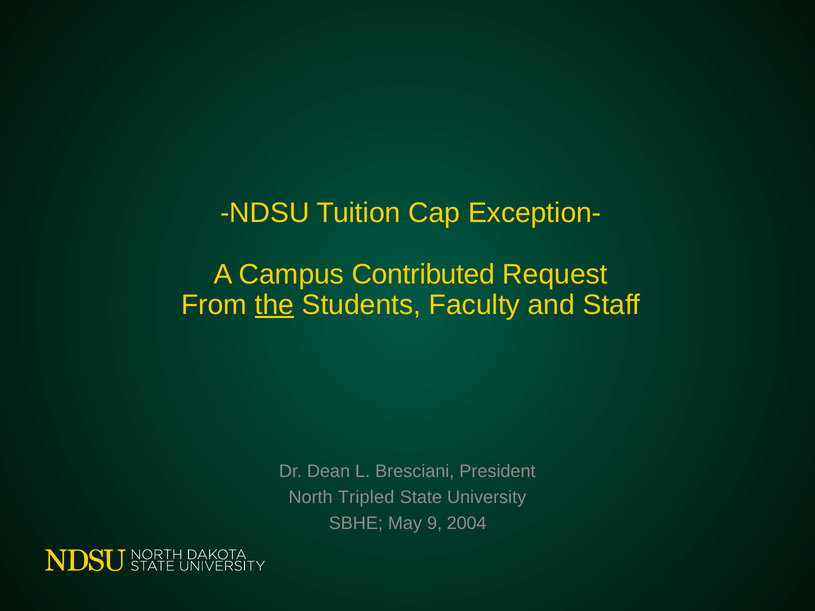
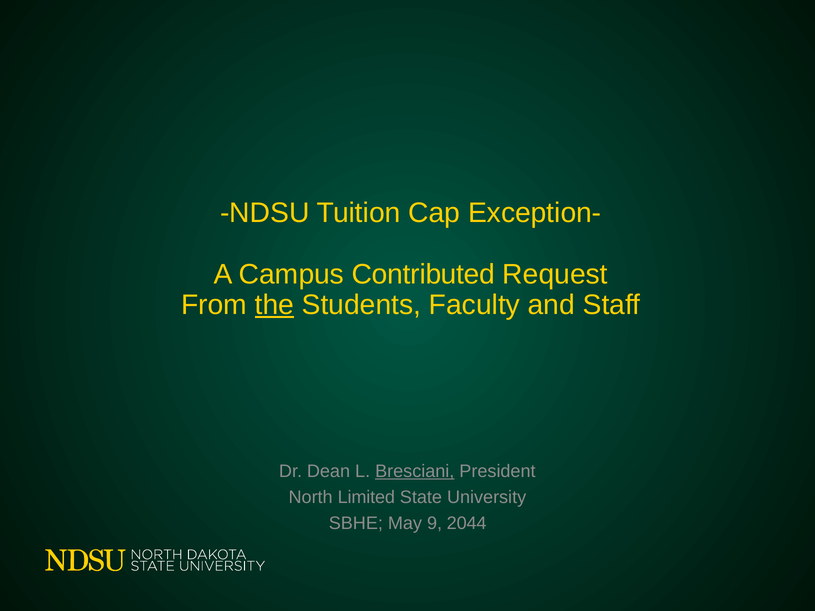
Bresciani underline: none -> present
Tripled: Tripled -> Limited
2004: 2004 -> 2044
